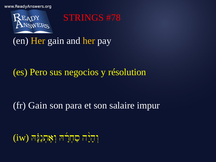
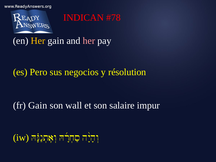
STRINGS: STRINGS -> INDICAN
her at (89, 41) colour: yellow -> pink
para: para -> wall
